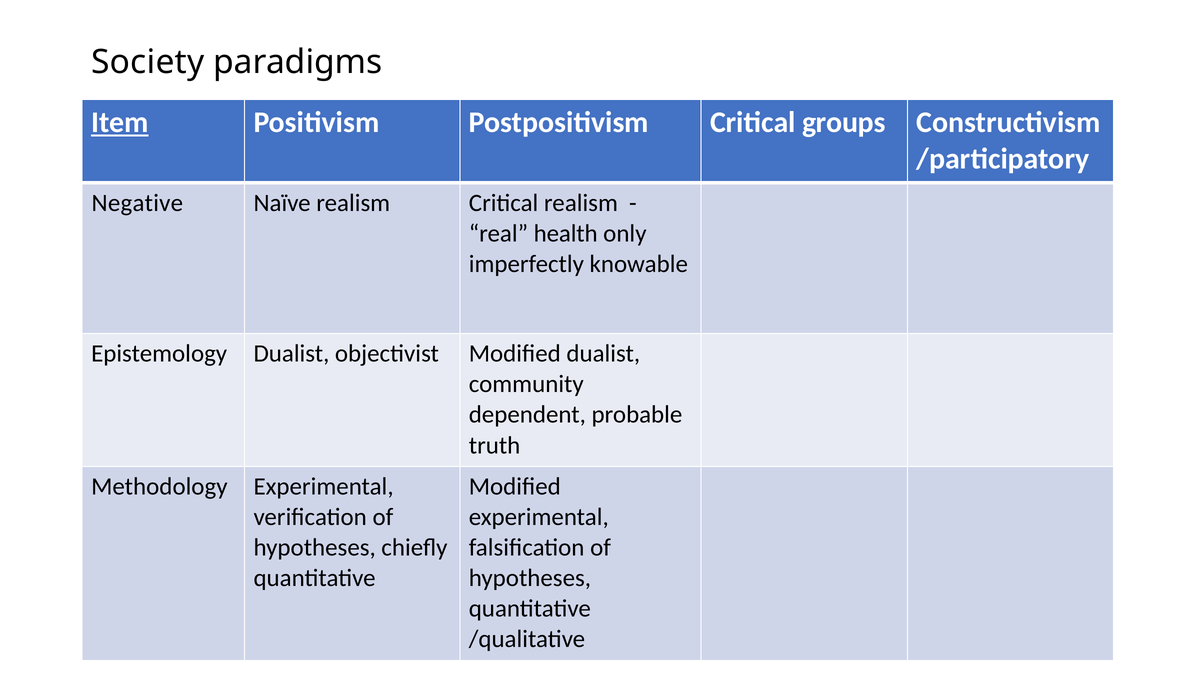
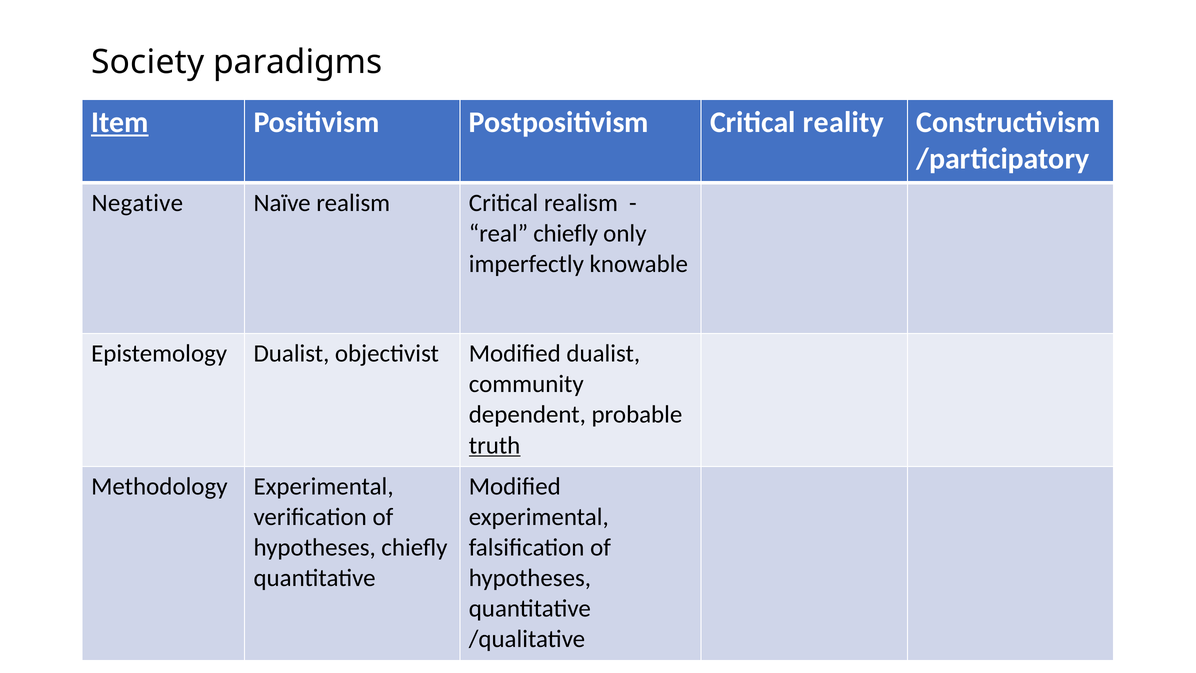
groups: groups -> reality
real health: health -> chiefly
truth underline: none -> present
